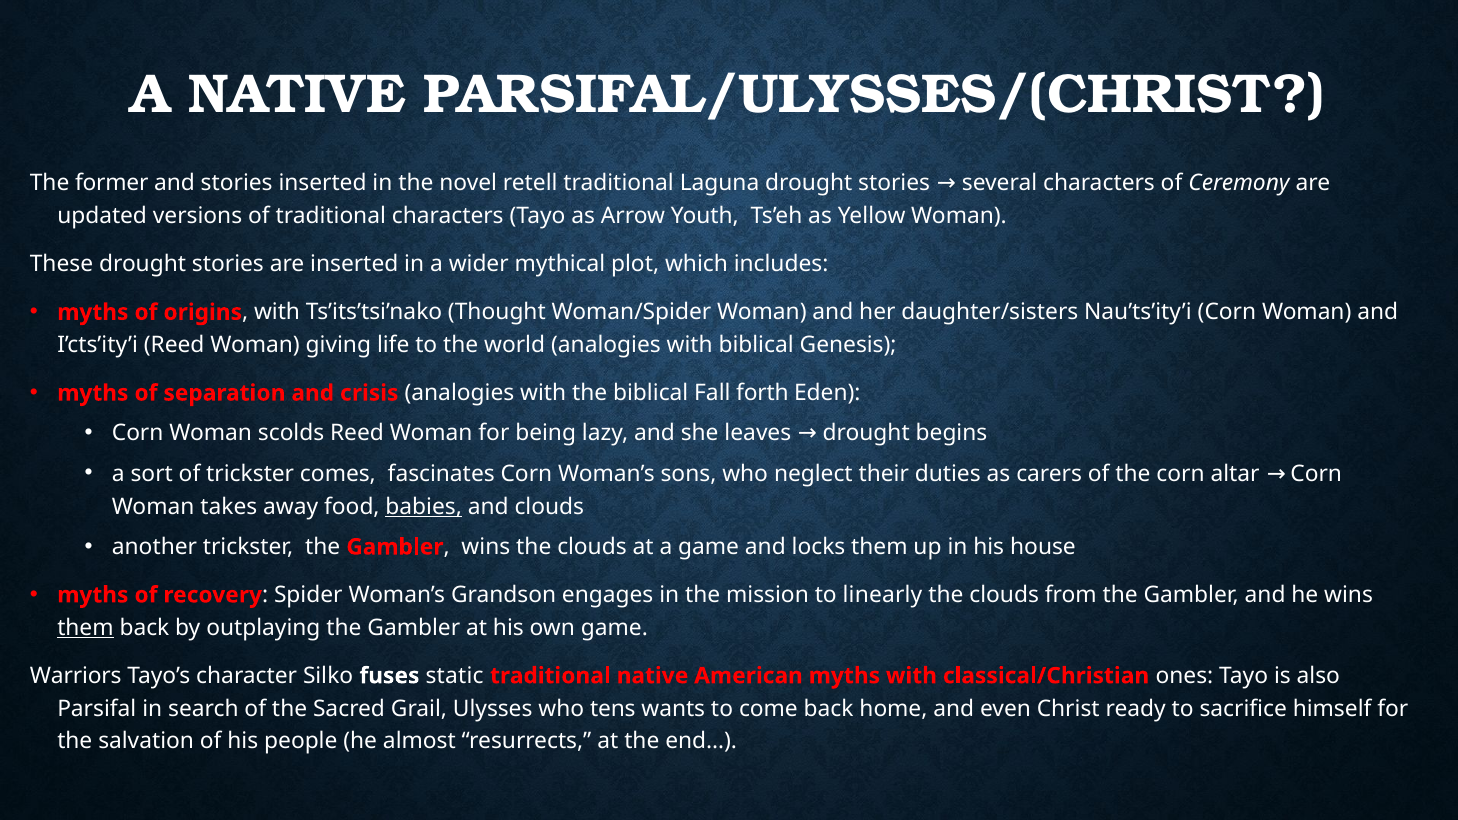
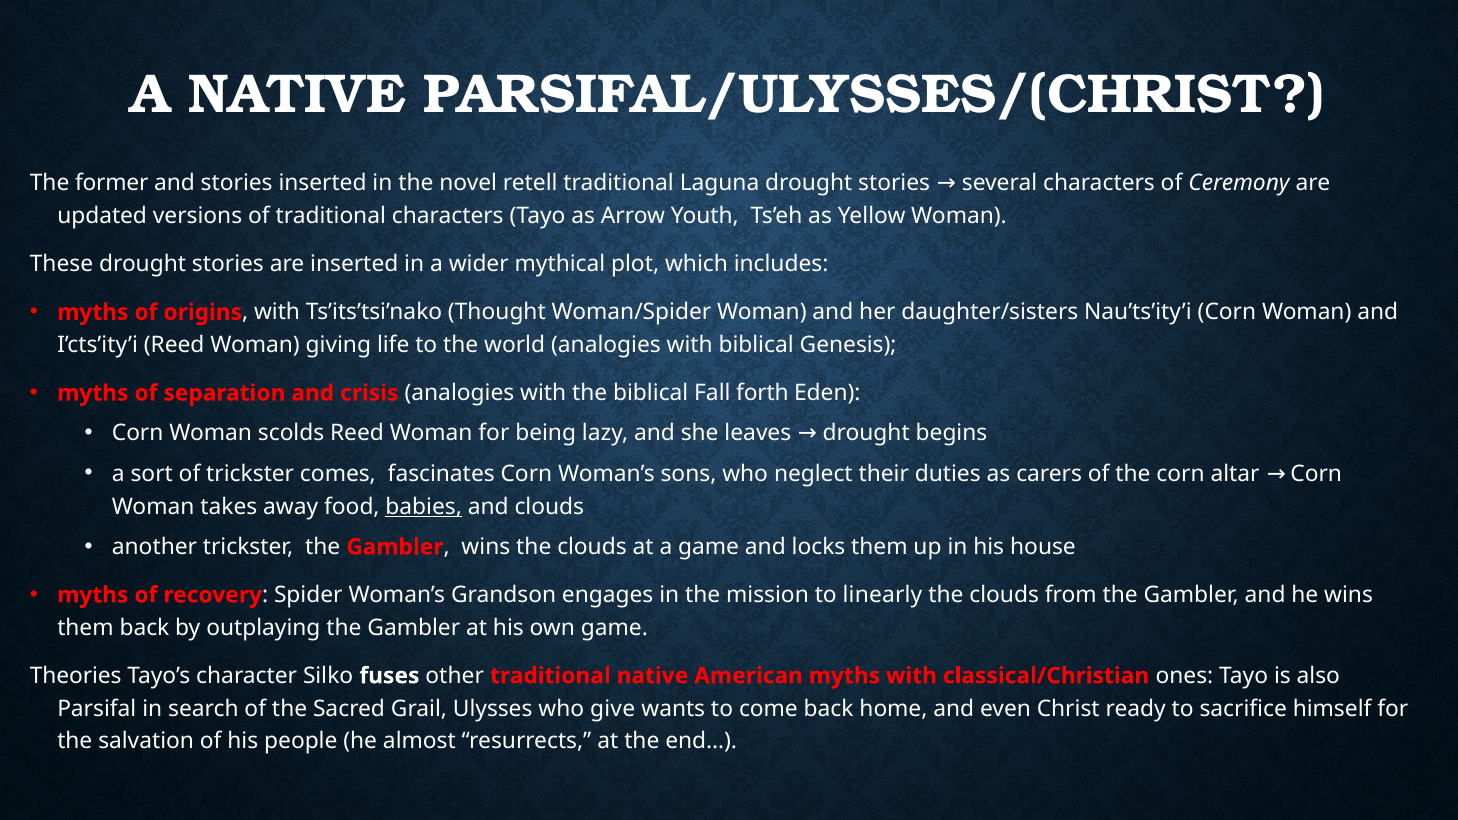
them at (85, 628) underline: present -> none
Warriors: Warriors -> Theories
static: static -> other
tens: tens -> give
